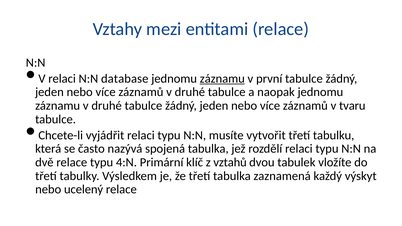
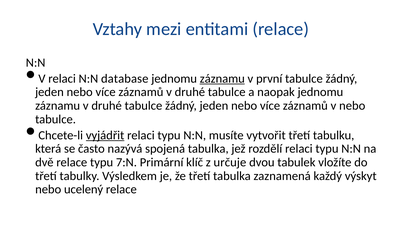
v tvaru: tvaru -> nebo
vyjádřit underline: none -> present
4:N: 4:N -> 7:N
vztahů: vztahů -> určuje
